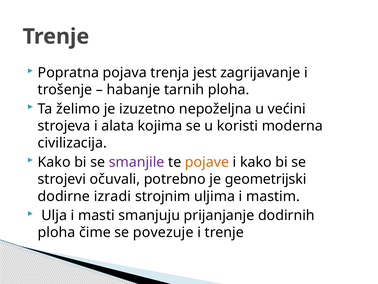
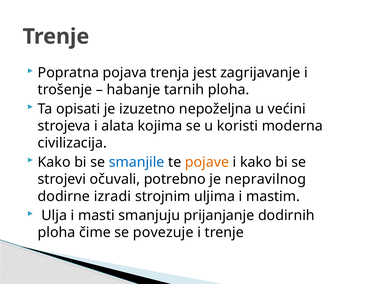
želimo: želimo -> opisati
smanjile colour: purple -> blue
geometrijski: geometrijski -> nepravilnog
